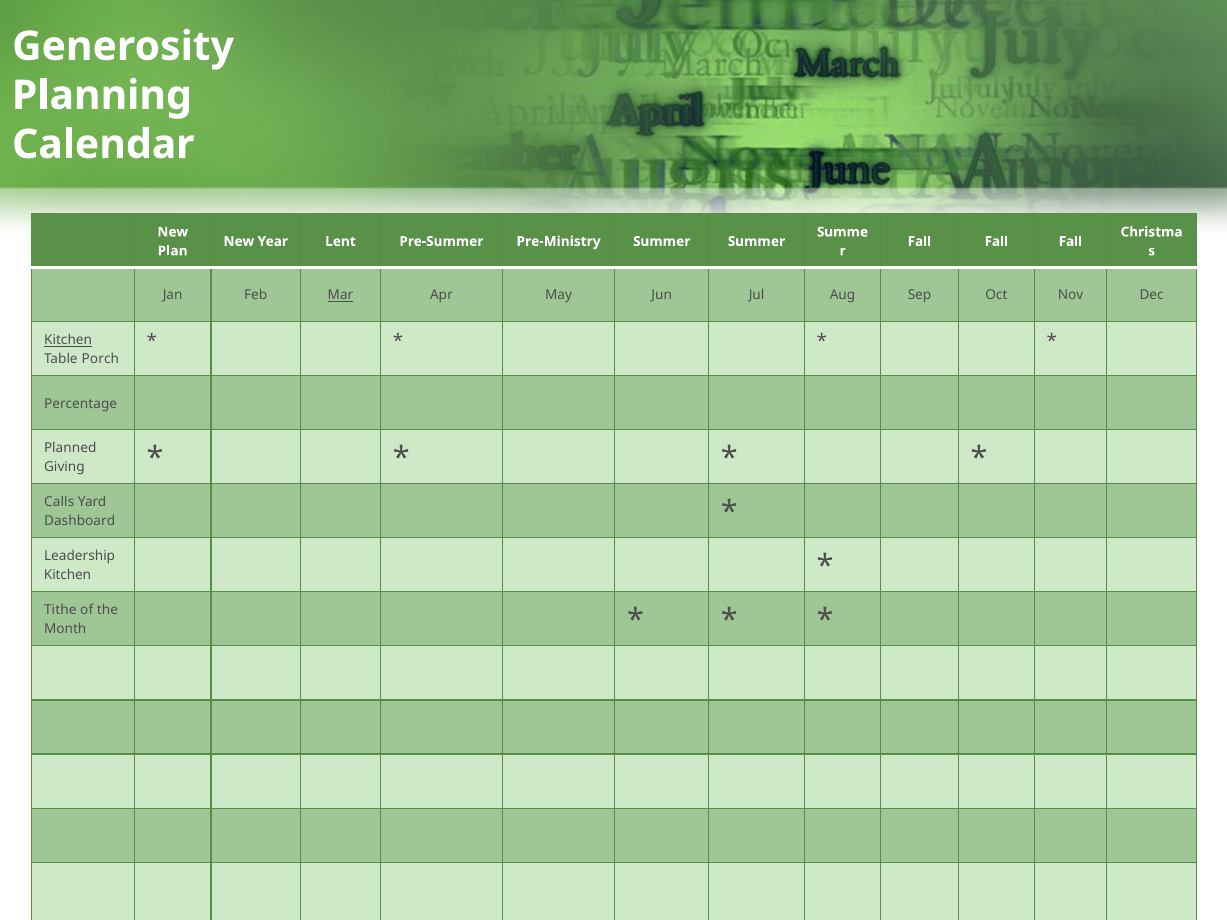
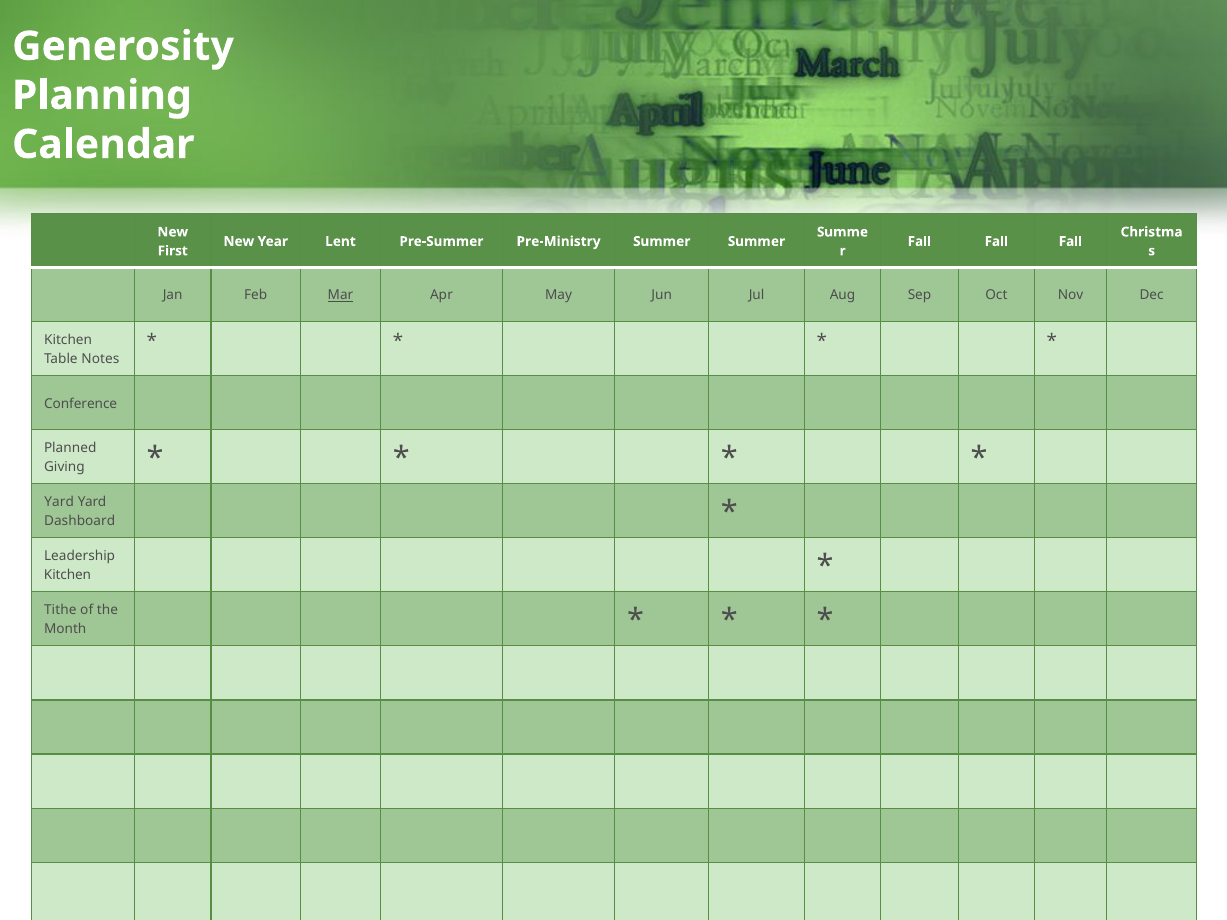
Plan: Plan -> First
Kitchen at (68, 340) underline: present -> none
Porch: Porch -> Notes
Percentage: Percentage -> Conference
Calls at (59, 502): Calls -> Yard
